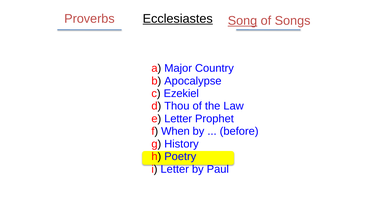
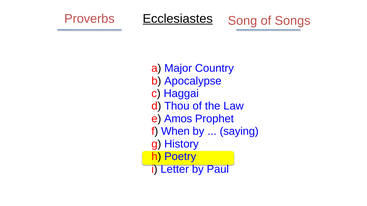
Song underline: present -> none
Ezekiel: Ezekiel -> Haggai
e Letter: Letter -> Amos
before: before -> saying
